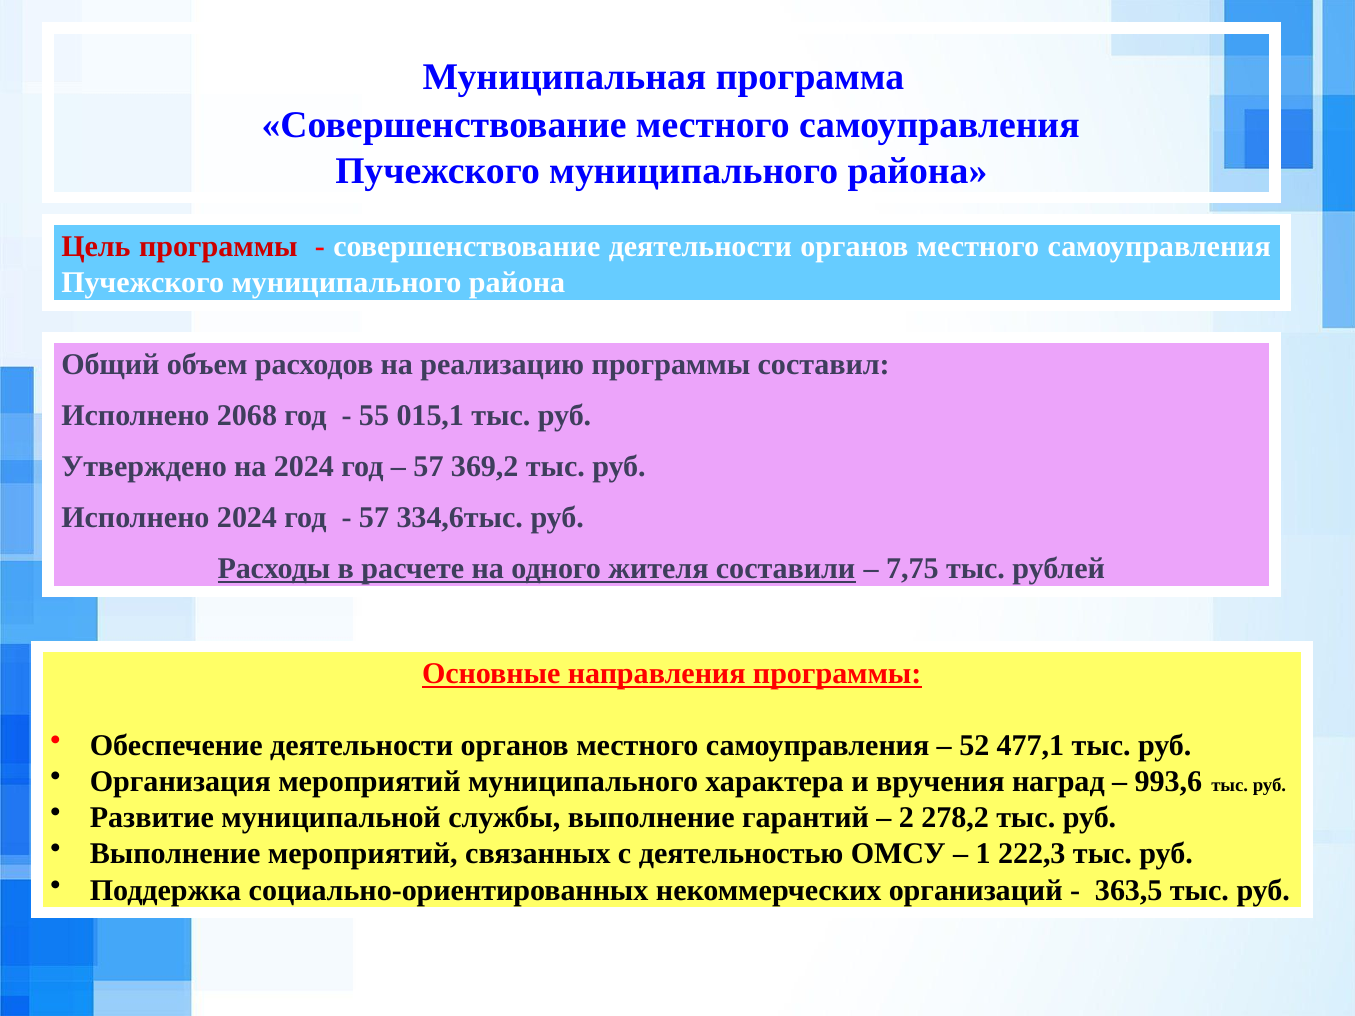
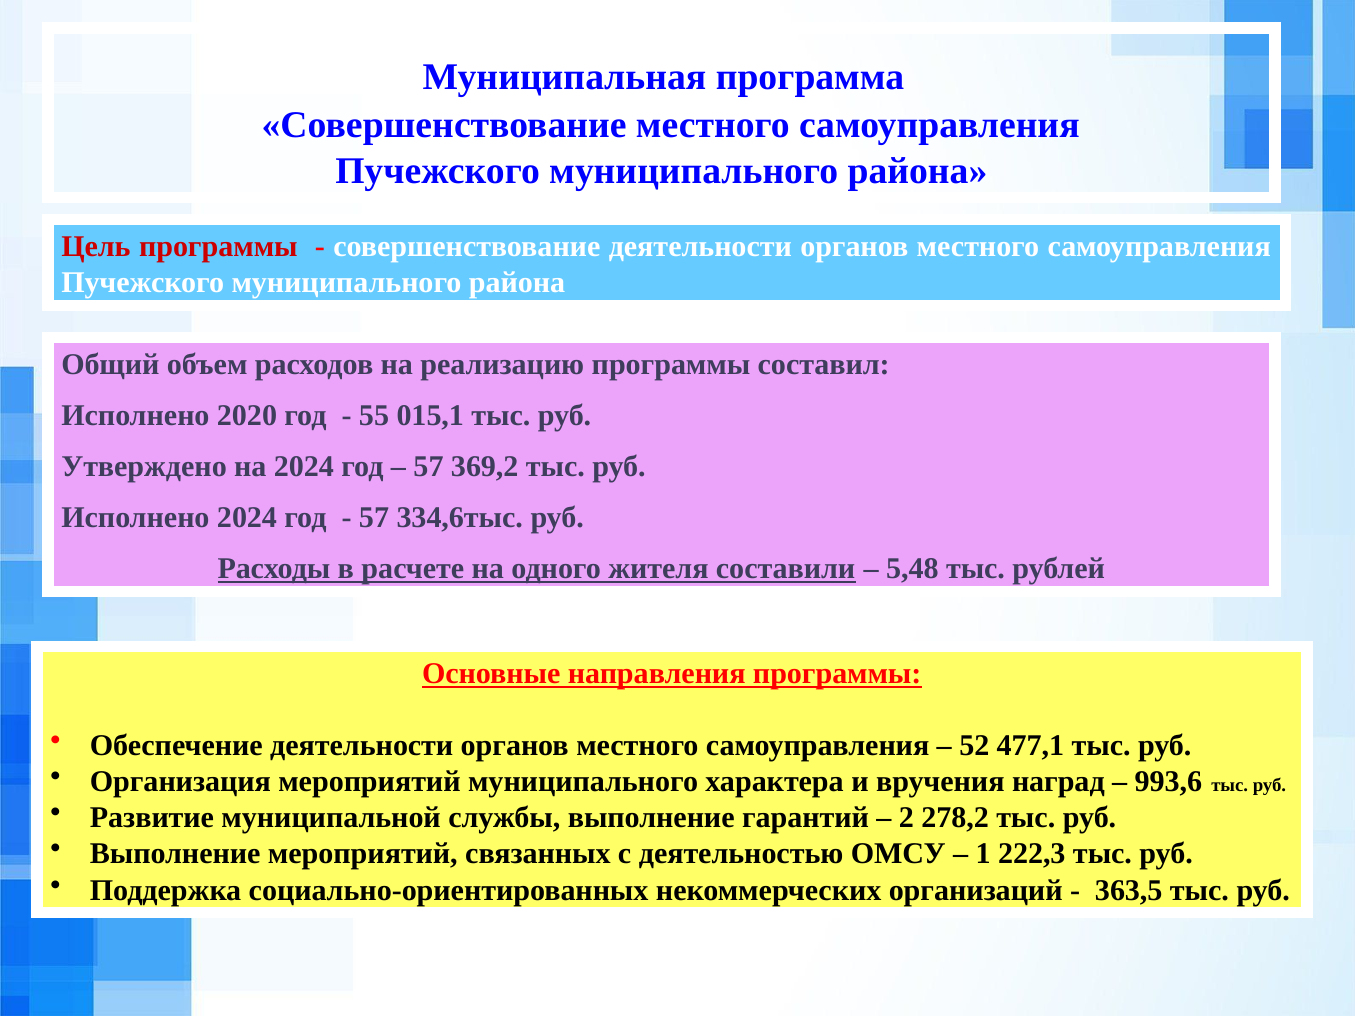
2068: 2068 -> 2020
7,75: 7,75 -> 5,48
